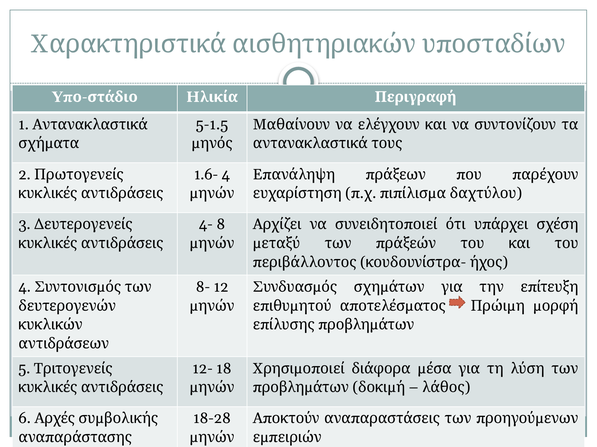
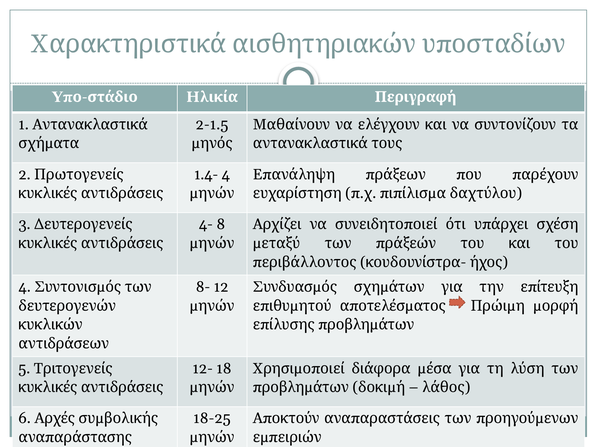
5-1.5: 5-1.5 -> 2-1.5
1.6-: 1.6- -> 1.4-
18-28: 18-28 -> 18-25
